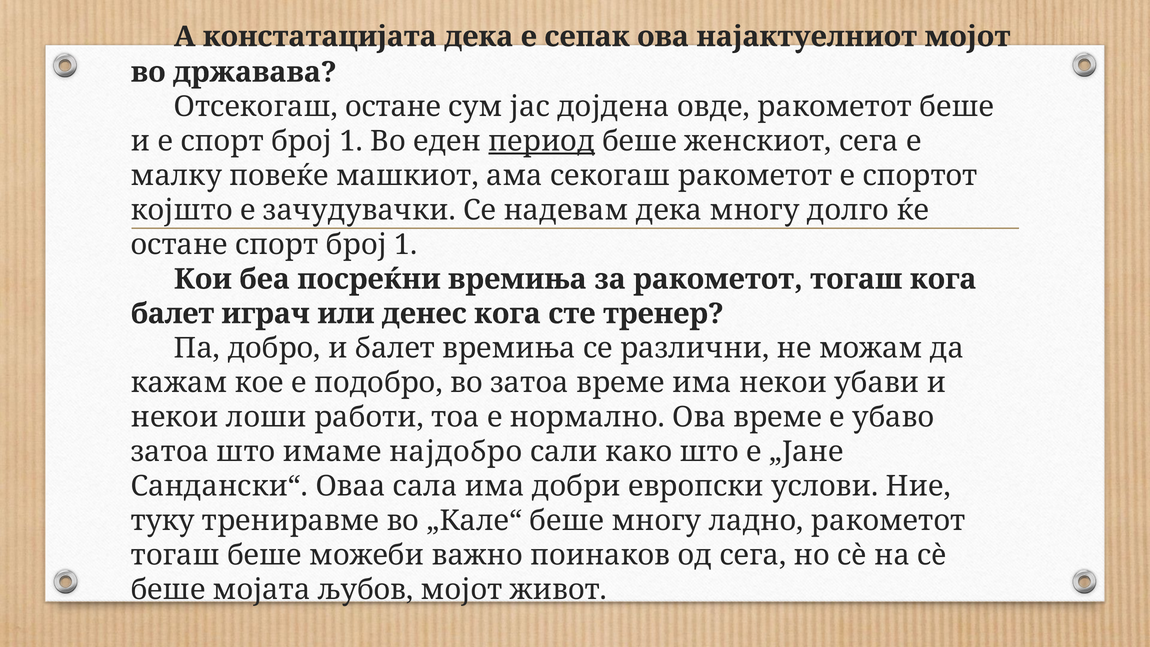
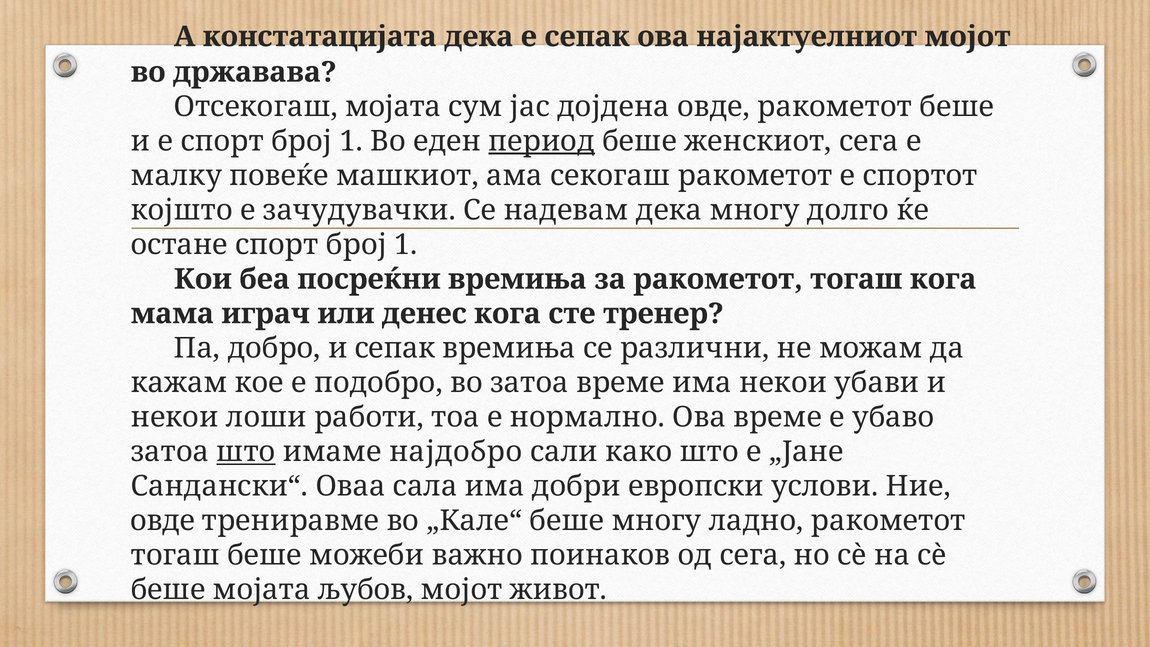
Отсекогаш остане: остане -> мојата
балет at (173, 314): балет -> мама
и балет: балет -> сепак
што at (246, 452) underline: none -> present
туку at (163, 521): туку -> овде
